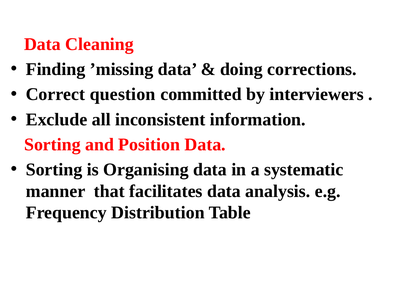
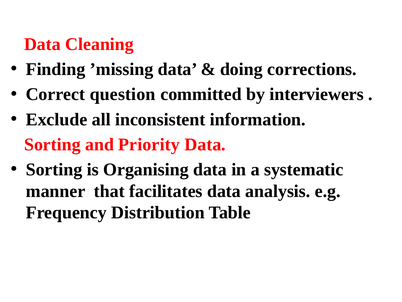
Position: Position -> Priority
